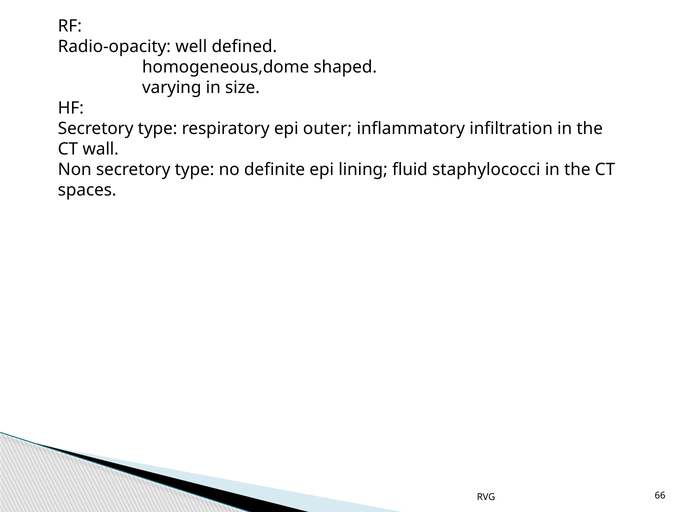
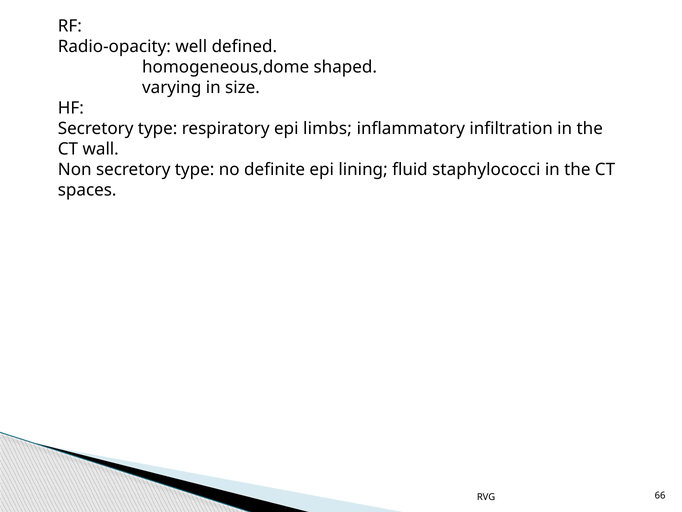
outer: outer -> limbs
